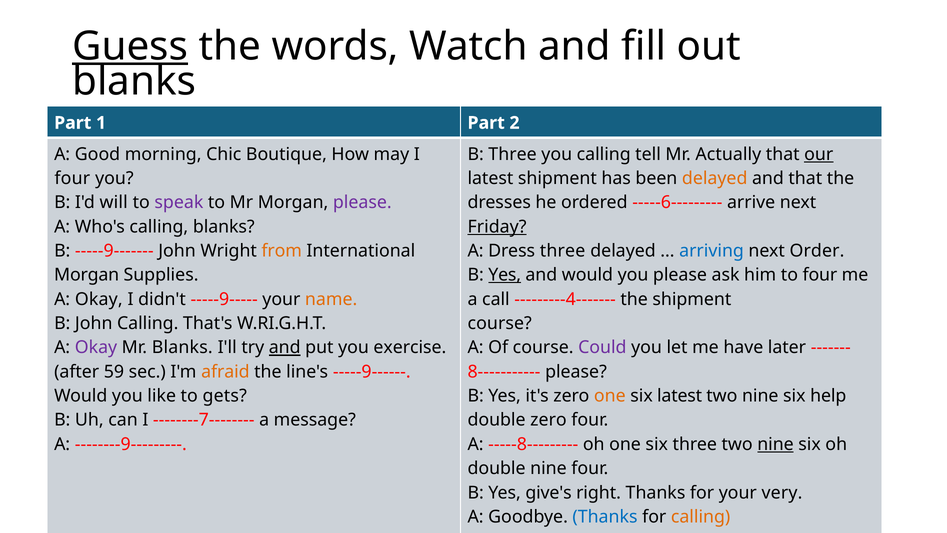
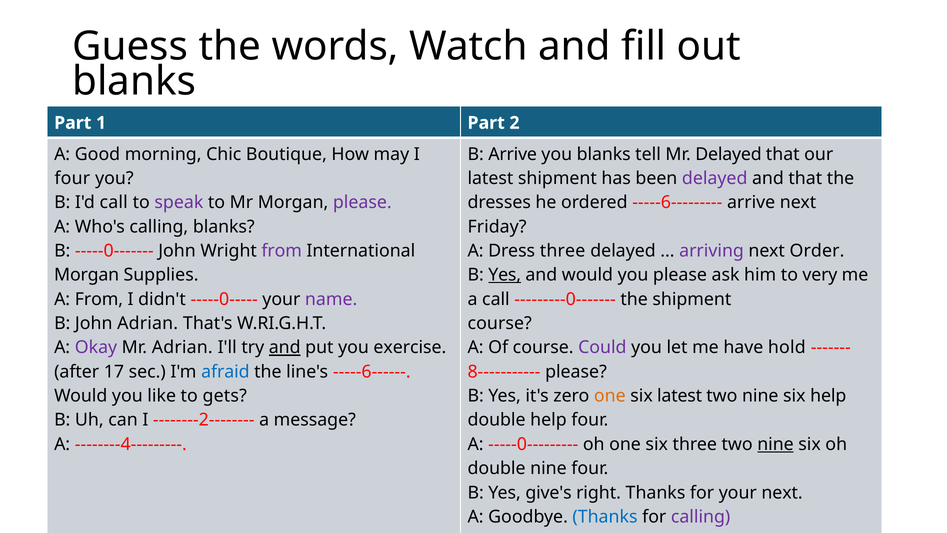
Guess underline: present -> none
B Three: Three -> Arrive
you calling: calling -> blanks
Mr Actually: Actually -> Delayed
our underline: present -> none
delayed at (715, 178) colour: orange -> purple
I'd will: will -> call
Friday underline: present -> none
-----9-------: -----9------- -> -----0-------
from at (282, 251) colour: orange -> purple
arriving colour: blue -> purple
to four: four -> very
Okay at (99, 299): Okay -> From
-----9-----: -----9----- -> -----0-----
name colour: orange -> purple
---------4-------: ---------4------- -> ---------0-------
John Calling: Calling -> Adrian
Mr Blanks: Blanks -> Adrian
later: later -> hold
59: 59 -> 17
afraid colour: orange -> blue
-----9------: -----9------ -> -----6------
--------7--------: --------7-------- -> --------2--------
double zero: zero -> help
--------9---------: --------9--------- -> --------4---------
-----8---------: -----8--------- -> -----0---------
your very: very -> next
calling at (701, 517) colour: orange -> purple
